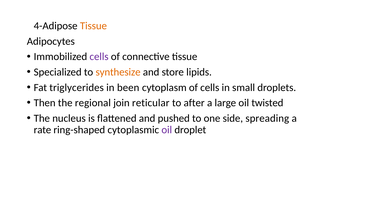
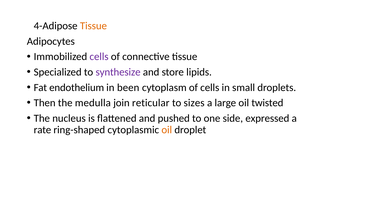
synthesize colour: orange -> purple
triglycerides: triglycerides -> endothelium
regional: regional -> medulla
after: after -> sizes
spreading: spreading -> expressed
oil at (167, 130) colour: purple -> orange
